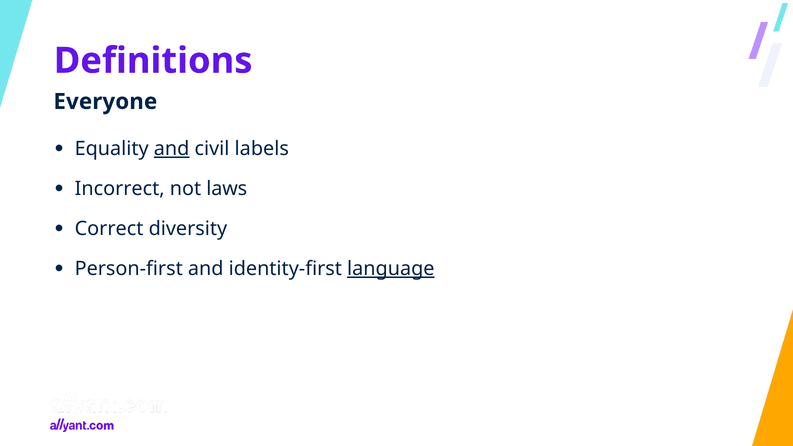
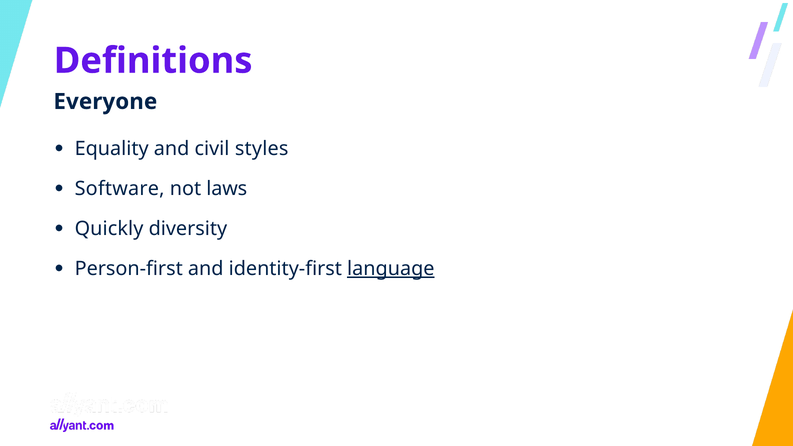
and at (172, 149) underline: present -> none
labels: labels -> styles
Incorrect: Incorrect -> Software
Correct: Correct -> Quickly
